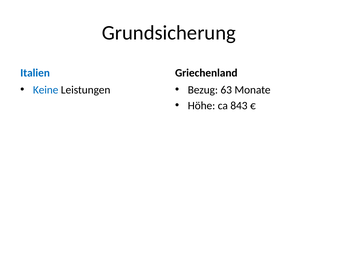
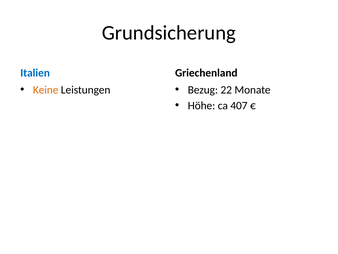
Keine colour: blue -> orange
63: 63 -> 22
843: 843 -> 407
